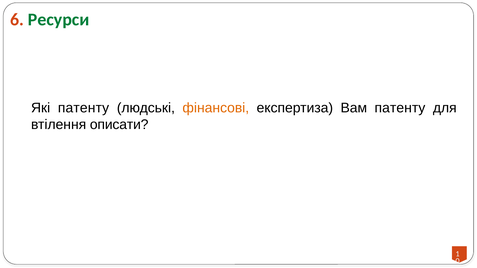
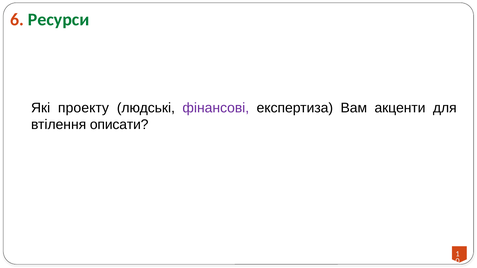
Які патенту: патенту -> проекту
фінансові colour: orange -> purple
Вам патенту: патенту -> акценти
